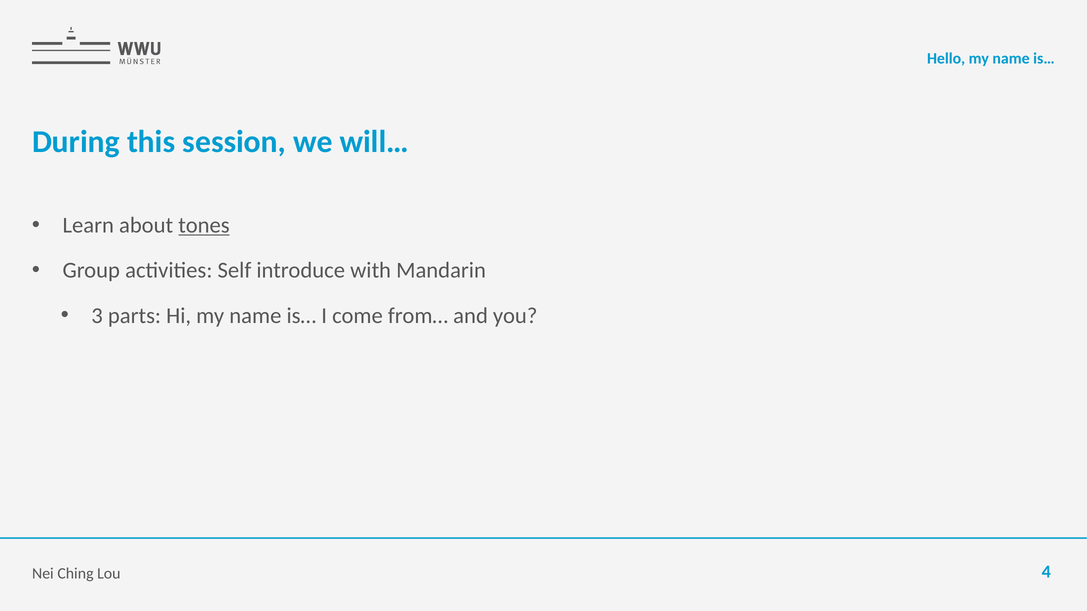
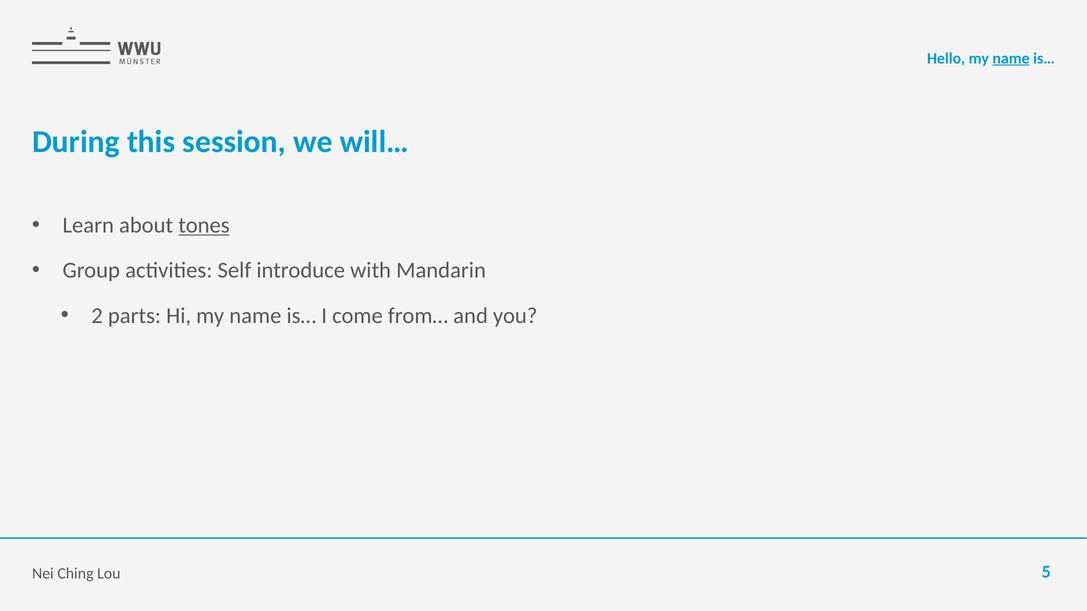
name at (1011, 58) underline: none -> present
3: 3 -> 2
4: 4 -> 5
